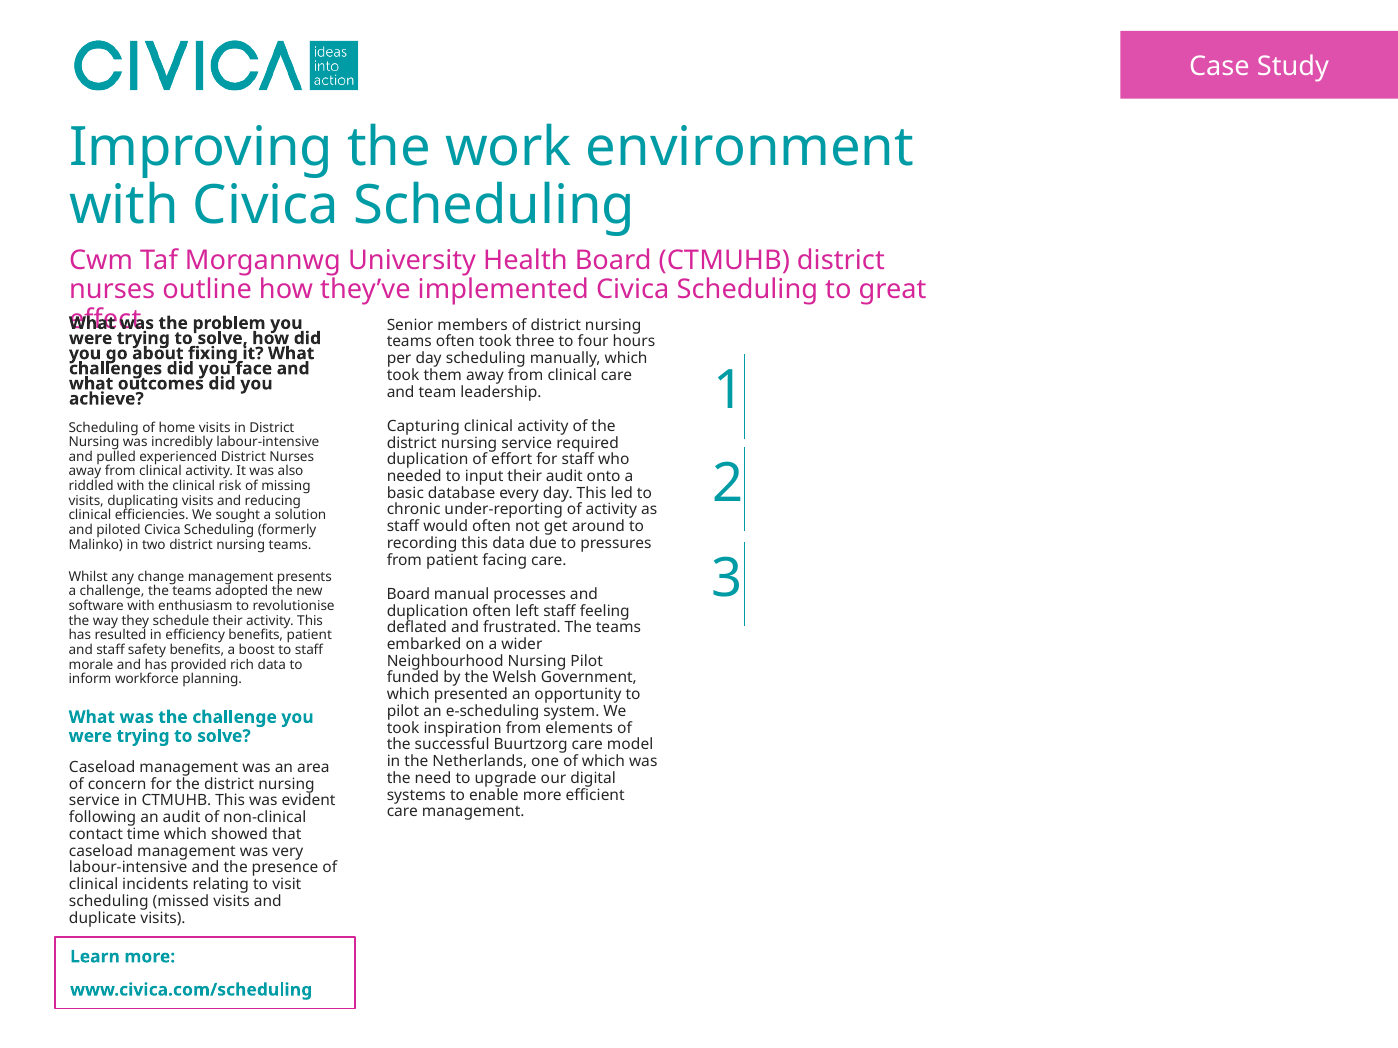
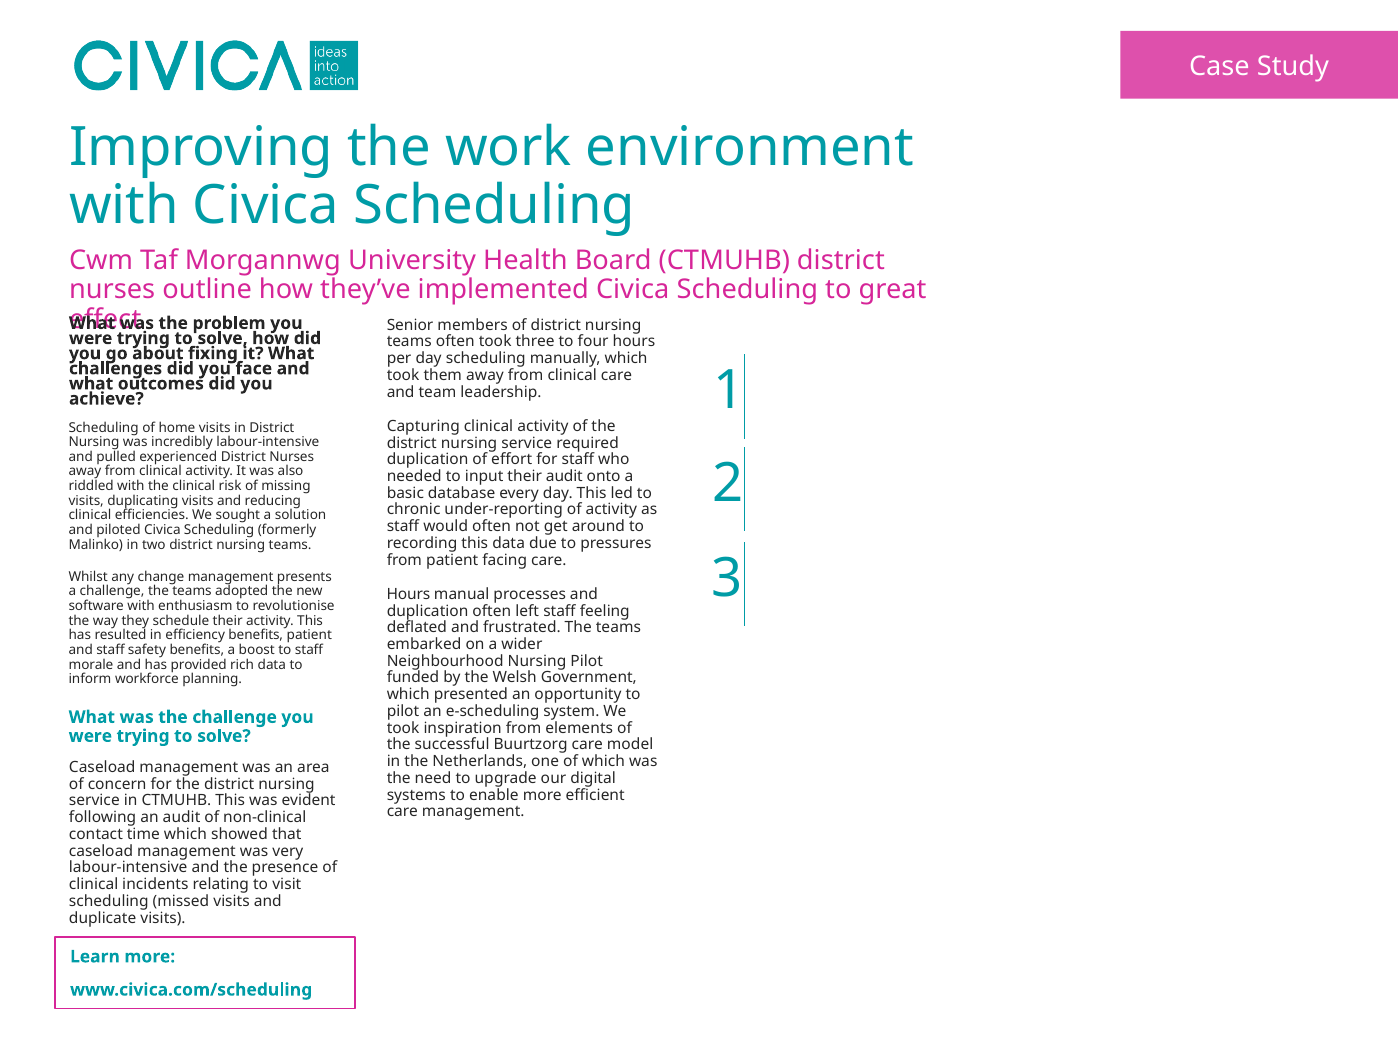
Board at (408, 594): Board -> Hours
